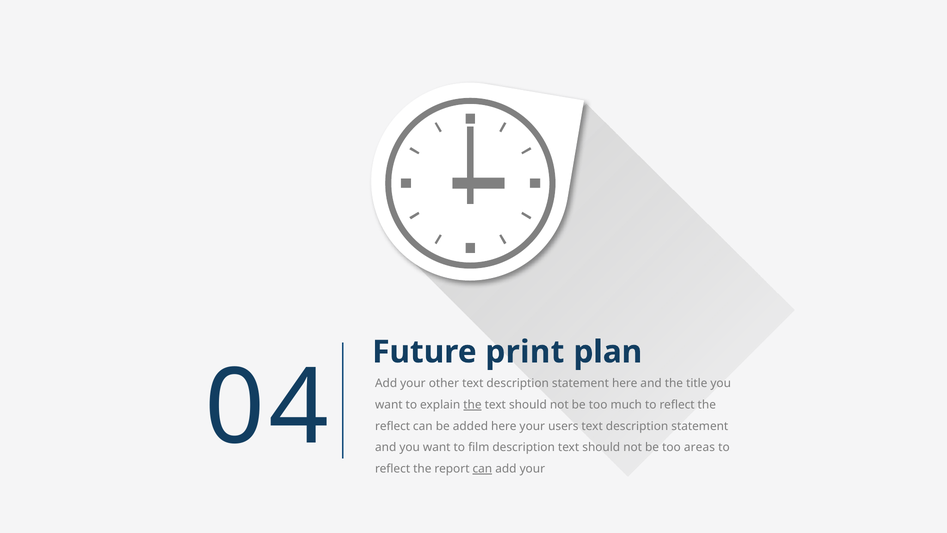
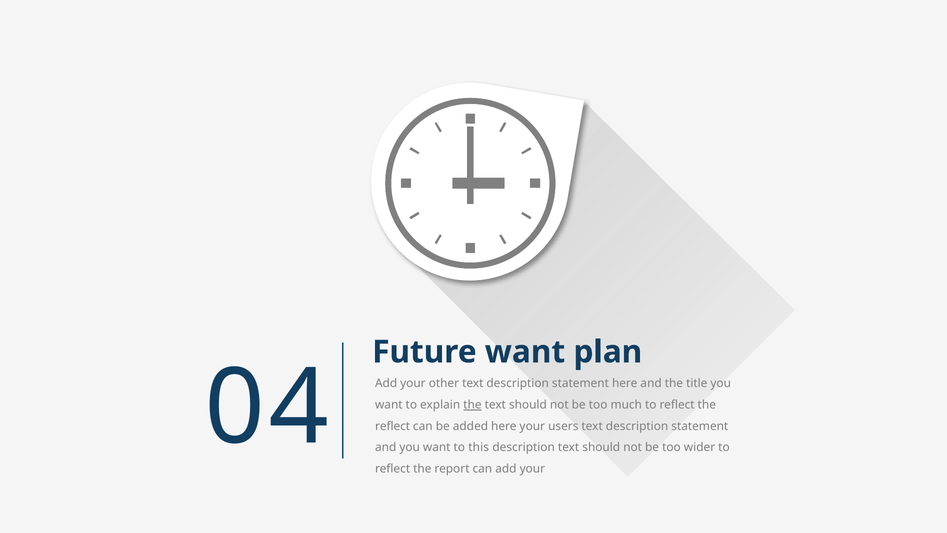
Future print: print -> want
film: film -> this
areas: areas -> wider
can at (482, 469) underline: present -> none
